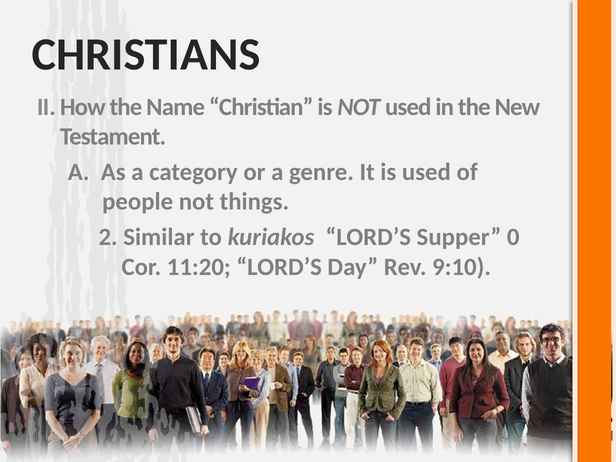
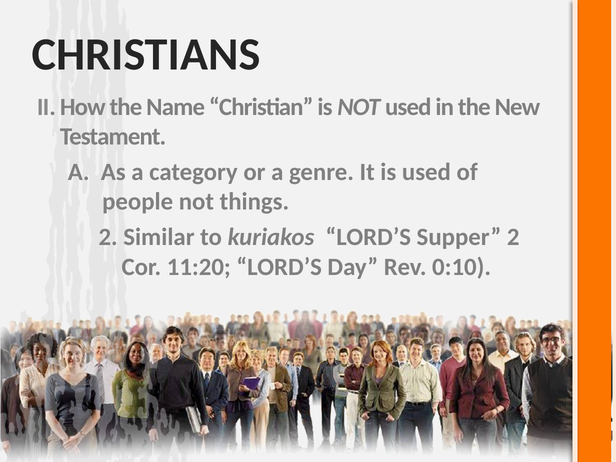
Supper 0: 0 -> 2
9:10: 9:10 -> 0:10
